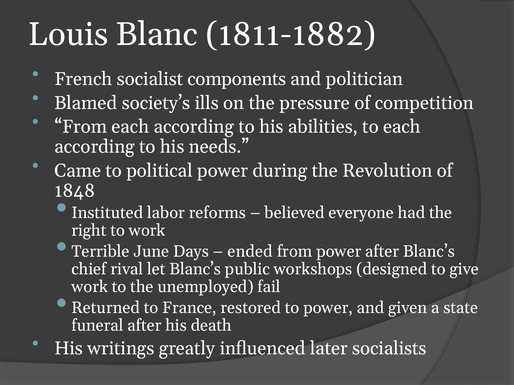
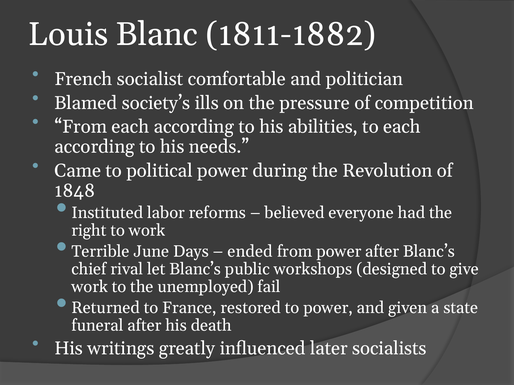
components: components -> comfortable
